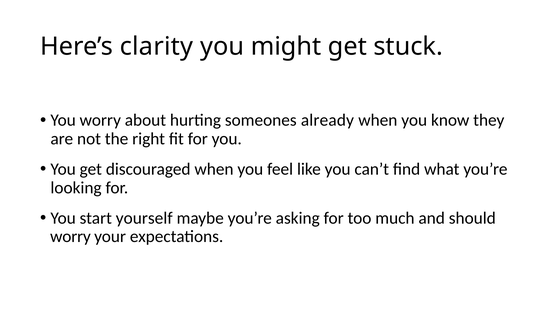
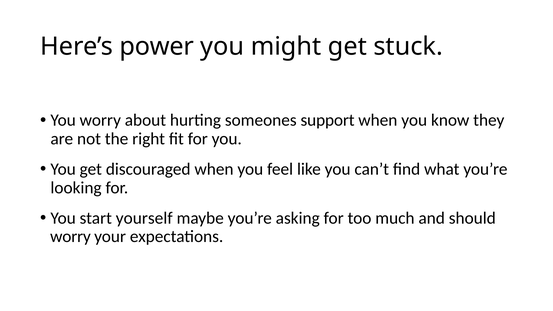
clarity: clarity -> power
already: already -> support
